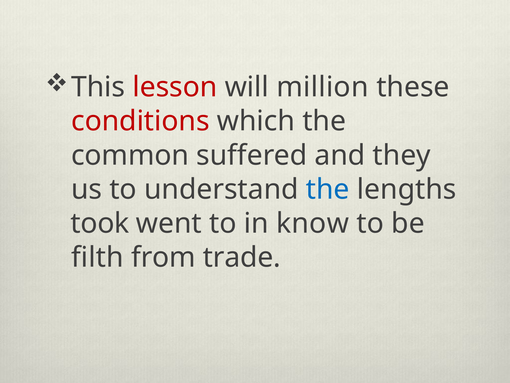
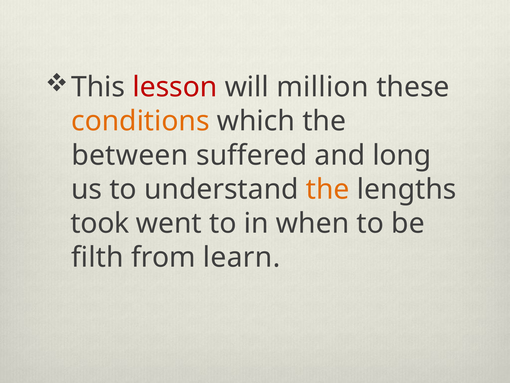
conditions colour: red -> orange
common: common -> between
they: they -> long
the at (328, 189) colour: blue -> orange
know: know -> when
trade: trade -> learn
